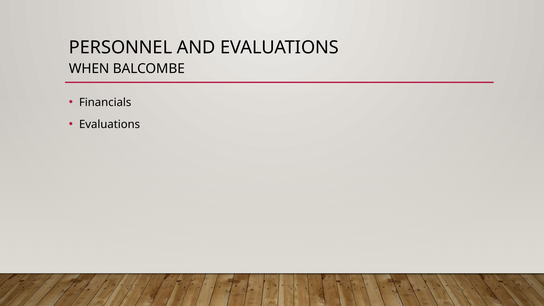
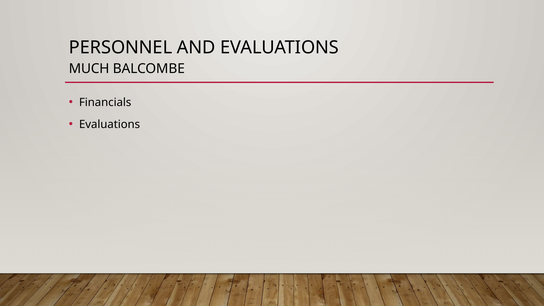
WHEN: WHEN -> MUCH
